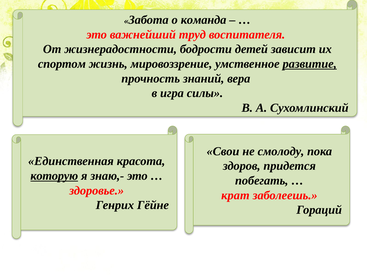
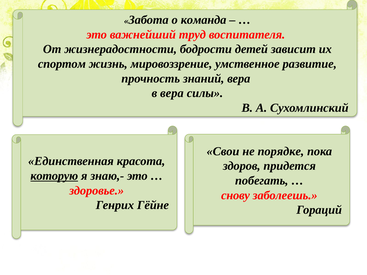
развитие underline: present -> none
в игра: игра -> вера
смолоду: смолоду -> порядке
крат: крат -> снову
